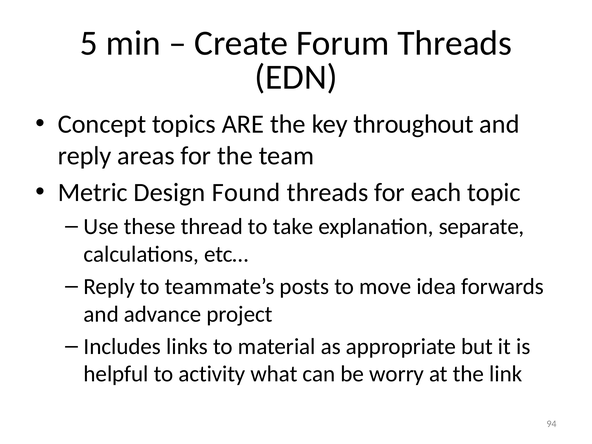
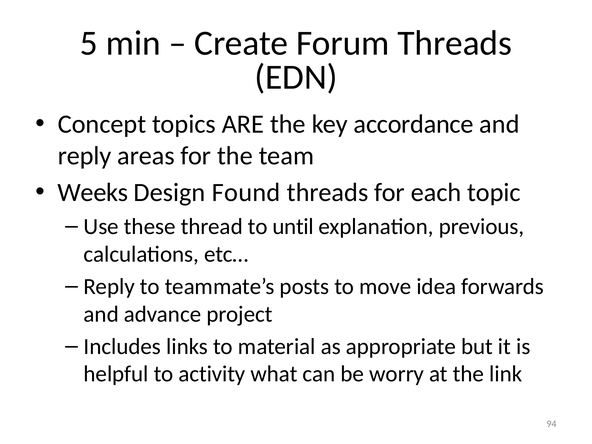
throughout: throughout -> accordance
Metric: Metric -> Weeks
take: take -> until
separate: separate -> previous
